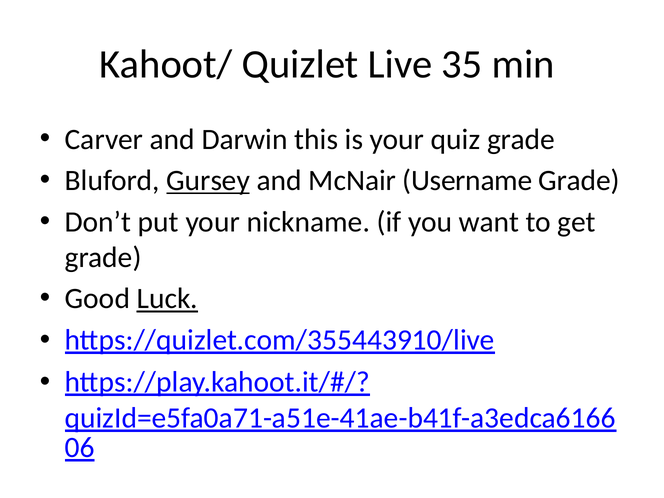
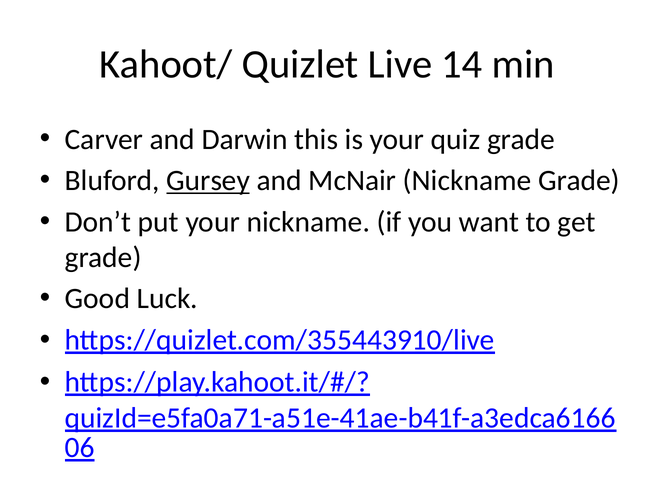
35: 35 -> 14
McNair Username: Username -> Nickname
Luck underline: present -> none
